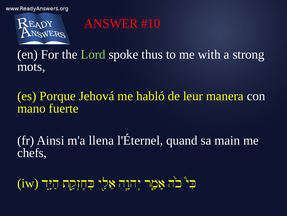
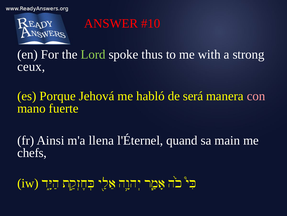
mots: mots -> ceux
leur: leur -> será
con colour: white -> pink
